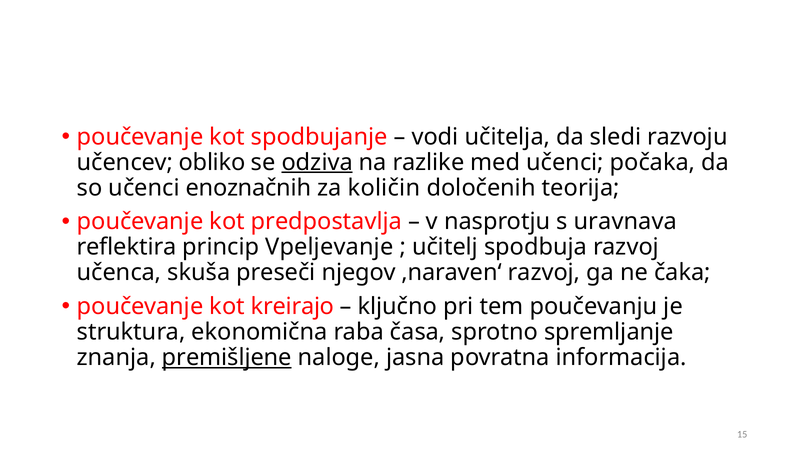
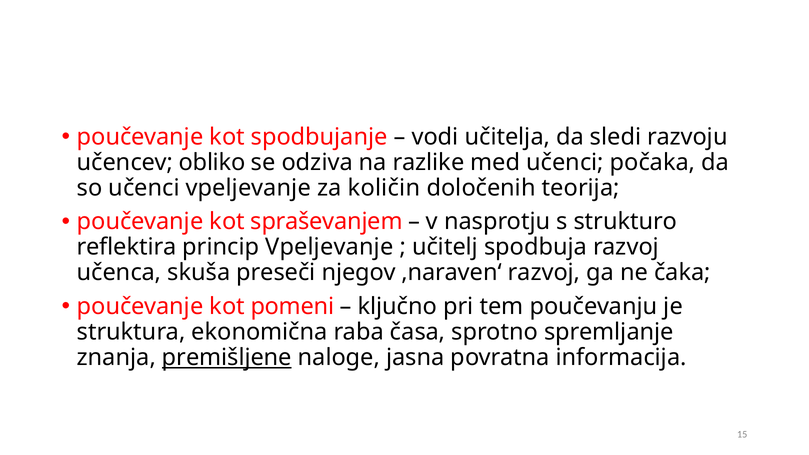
odziva underline: present -> none
učenci enoznačnih: enoznačnih -> vpeljevanje
predpostavlja: predpostavlja -> spraševanjem
uravnava: uravnava -> strukturo
kreirajo: kreirajo -> pomeni
